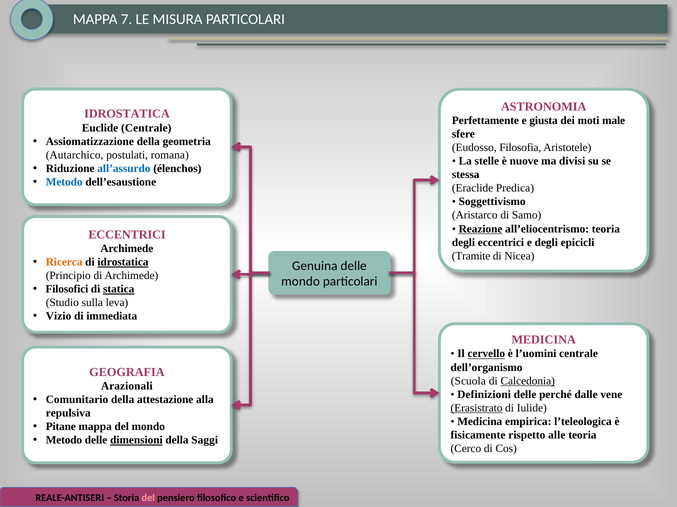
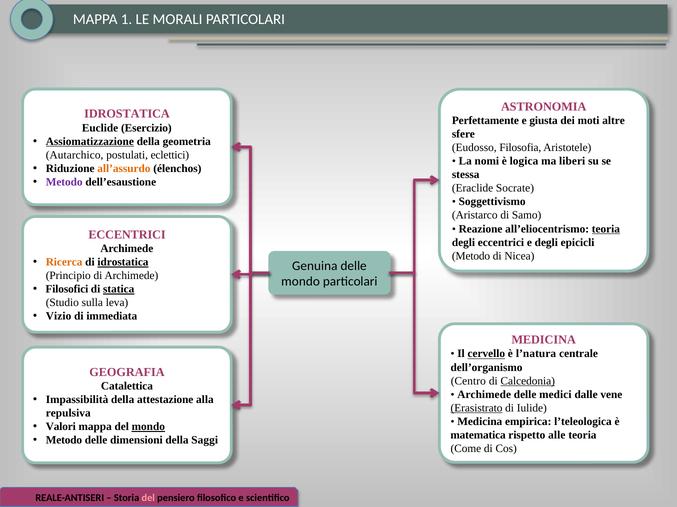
7: 7 -> 1
MISURA: MISURA -> MORALI
male: male -> altre
Euclide Centrale: Centrale -> Esercizio
Assiomatizzazione underline: none -> present
romana: romana -> eclettici
stelle: stelle -> nomi
nuove: nuove -> logica
divisi: divisi -> liberi
all’assurdo colour: blue -> orange
Metodo at (64, 182) colour: blue -> purple
Predica: Predica -> Socrate
Reazione underline: present -> none
teoria at (606, 229) underline: none -> present
Tramite at (471, 256): Tramite -> Metodo
l’uomini: l’uomini -> l’natura
Scuola: Scuola -> Centro
Arazionali: Arazionali -> Catalettica
Definizioni at (484, 395): Definizioni -> Archimede
perché: perché -> medici
Comunitario: Comunitario -> Impassibilità
Pitane: Pitane -> Valori
mondo at (148, 427) underline: none -> present
fisicamente: fisicamente -> matematica
dimensioni underline: present -> none
Cerco: Cerco -> Come
